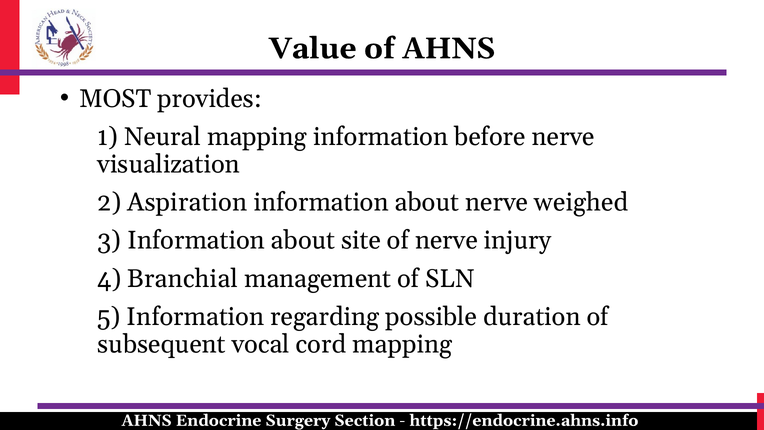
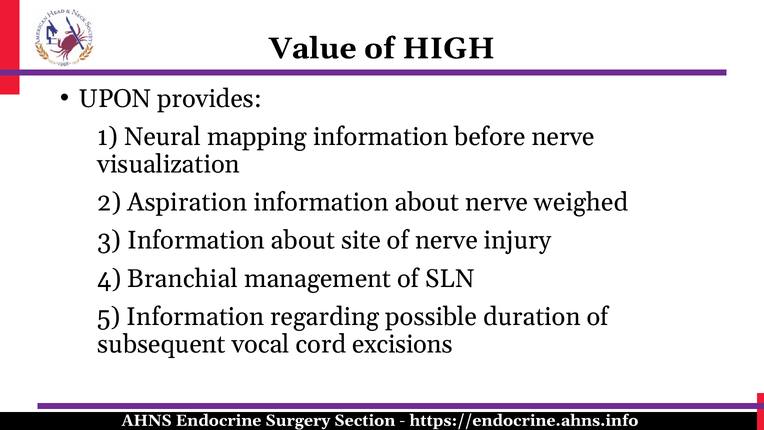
of AHNS: AHNS -> HIGH
MOST: MOST -> UPON
cord mapping: mapping -> excisions
